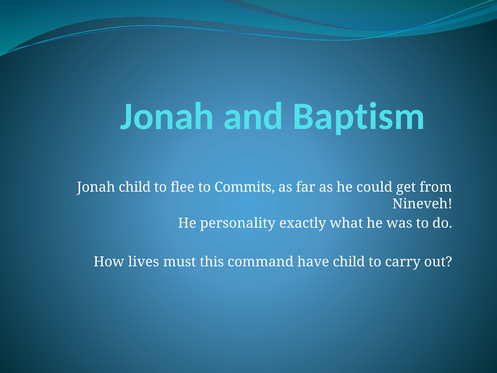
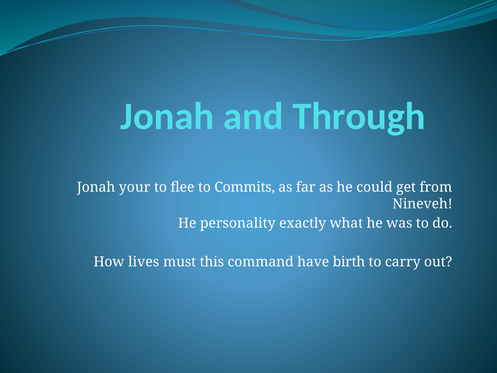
Baptism: Baptism -> Through
Jonah child: child -> your
have child: child -> birth
